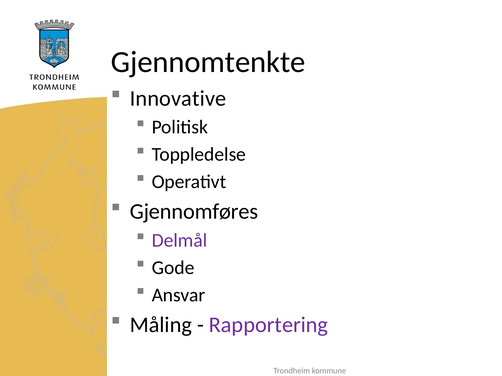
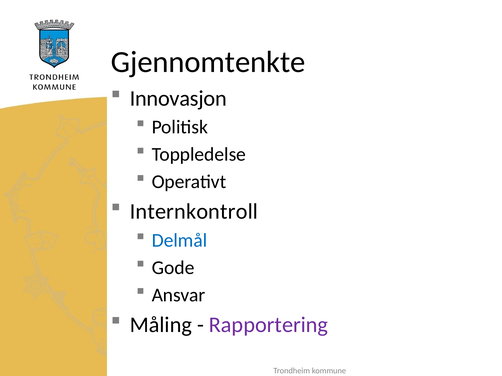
Innovative: Innovative -> Innovasjon
Gjennomføres: Gjennomføres -> Internkontroll
Delmål colour: purple -> blue
